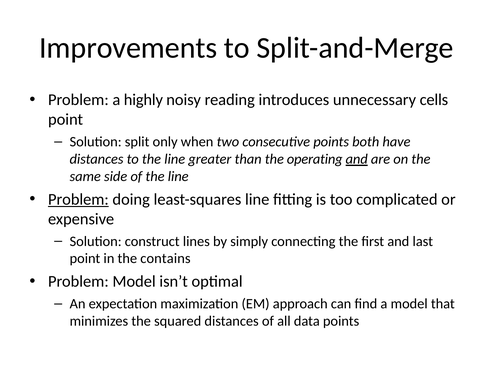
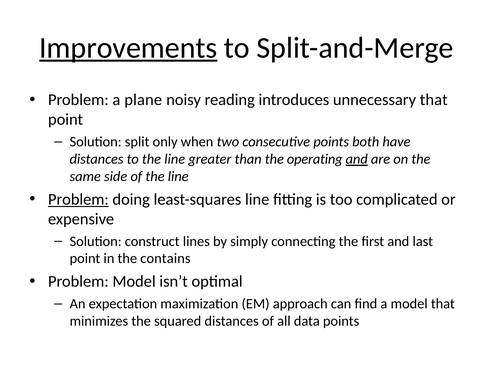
Improvements underline: none -> present
highly: highly -> plane
unnecessary cells: cells -> that
